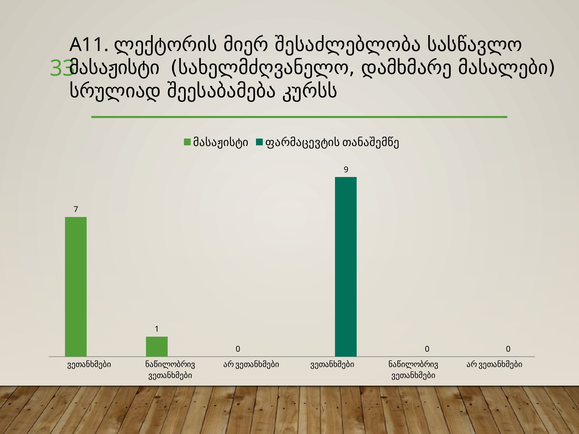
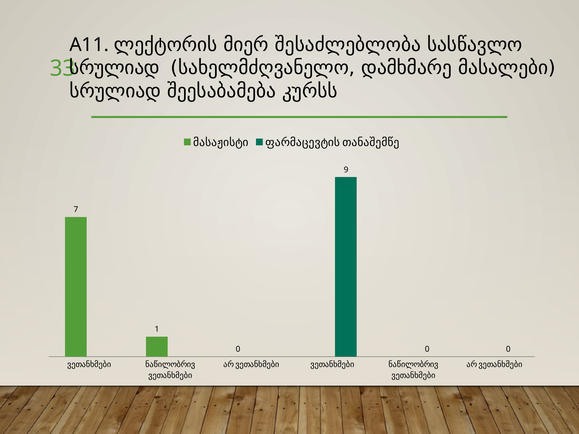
მასაჟისტი at (115, 68): მასაჟისტი -> სრულიად
